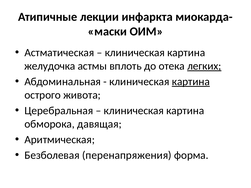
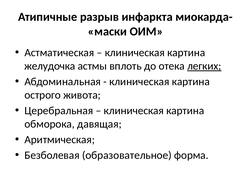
лекции: лекции -> разрыв
картина at (191, 82) underline: present -> none
перенапряжения: перенапряжения -> образовательное
